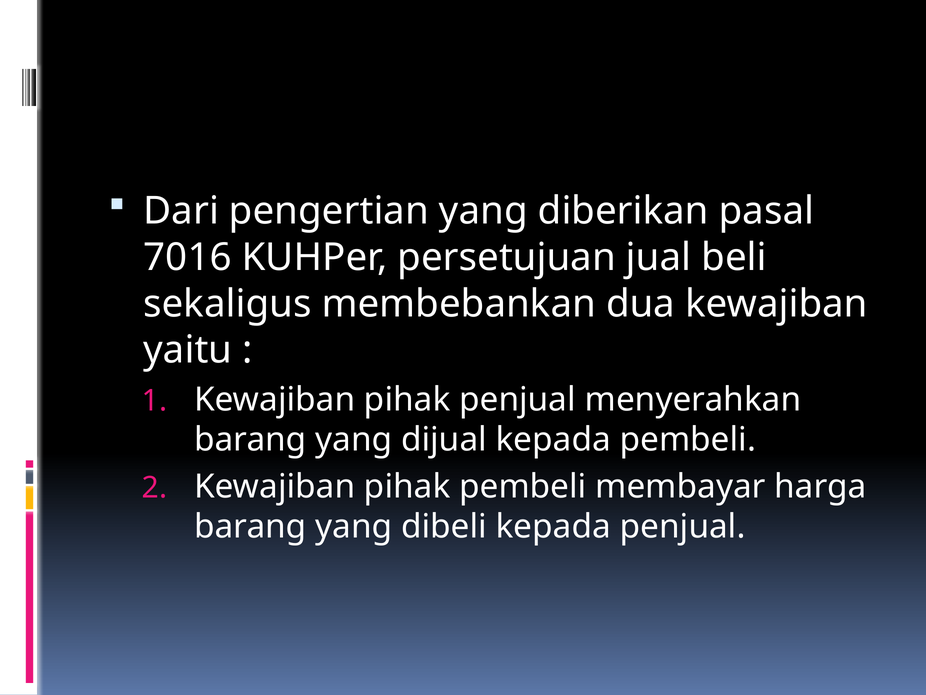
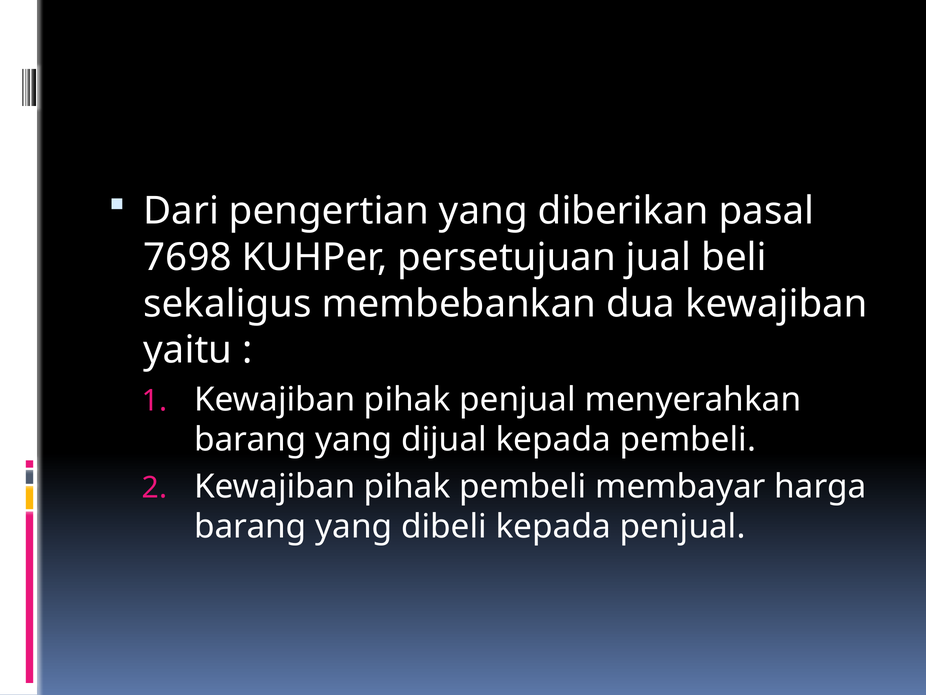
7016: 7016 -> 7698
